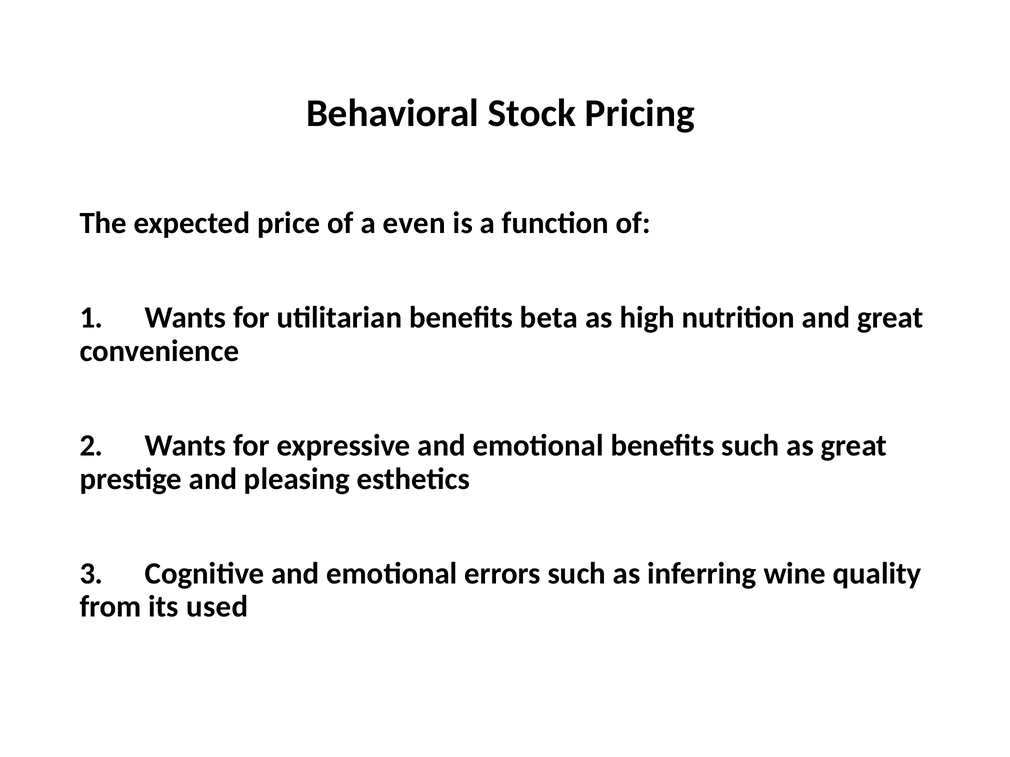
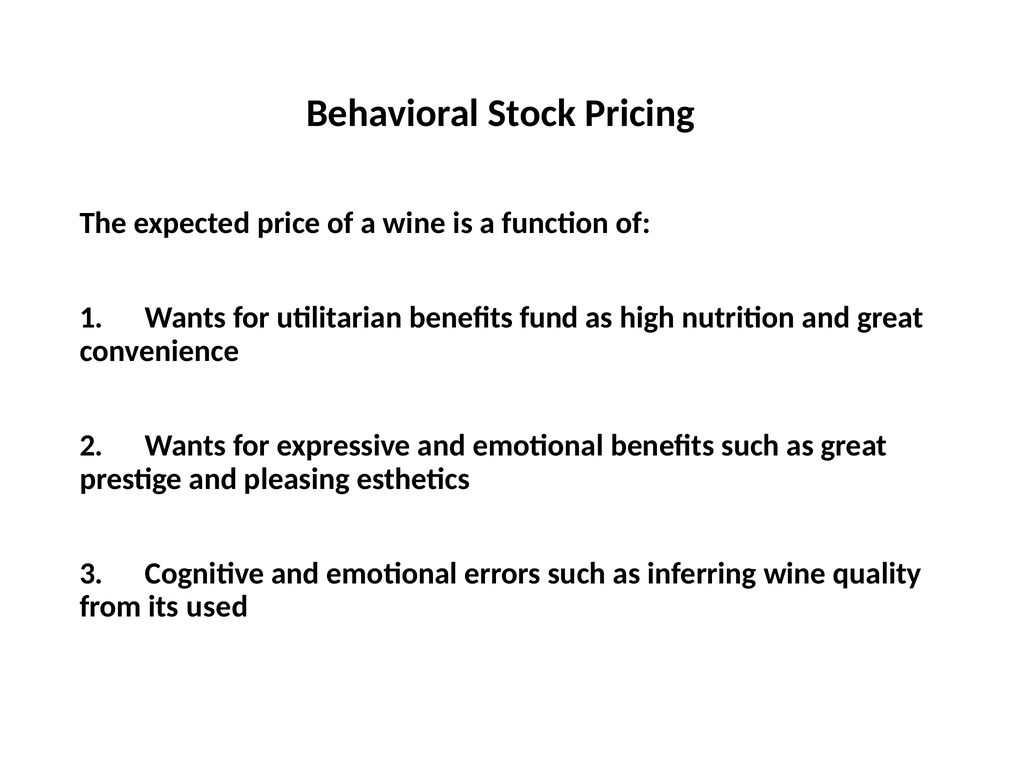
a even: even -> wine
beta: beta -> fund
